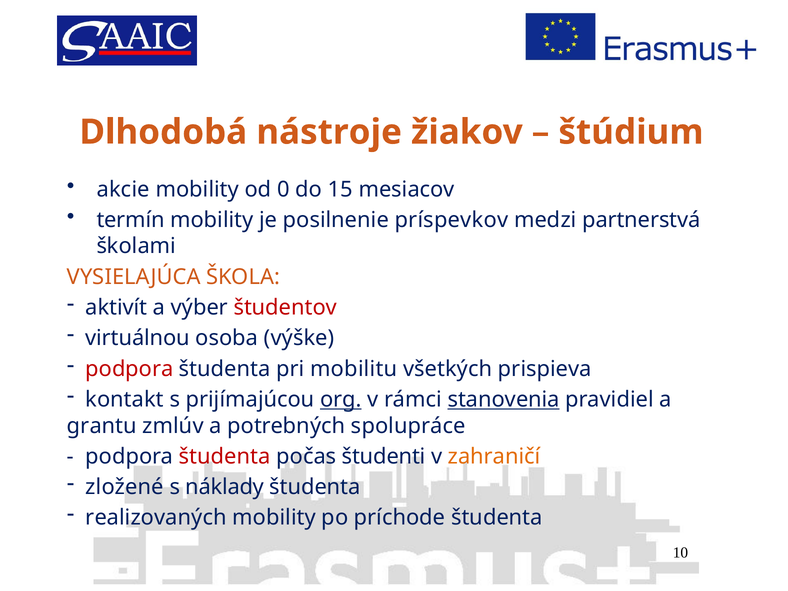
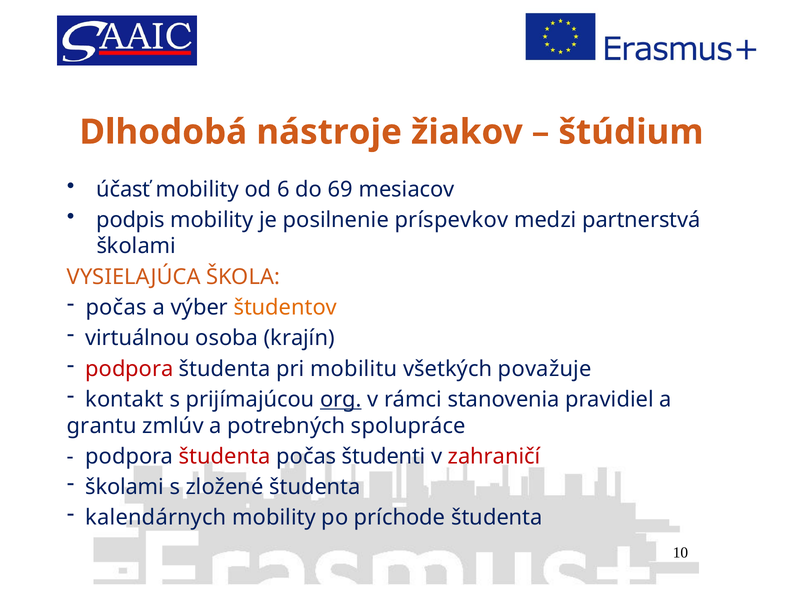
akcie: akcie -> účasť
0: 0 -> 6
15: 15 -> 69
termín: termín -> podpis
aktivít at (116, 308): aktivít -> počas
študentov colour: red -> orange
výške: výške -> krajín
prispieva: prispieva -> považuje
stanovenia underline: present -> none
zahraničí colour: orange -> red
zložené at (125, 487): zložené -> školami
náklady: náklady -> zložené
realizovaných: realizovaných -> kalendárnych
